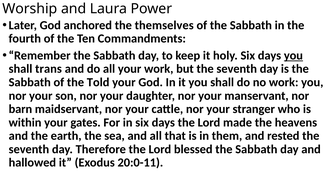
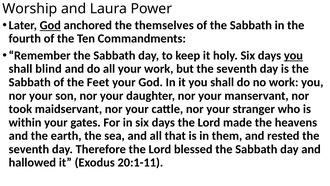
God at (50, 25) underline: none -> present
trans: trans -> blind
Told: Told -> Feet
barn: barn -> took
20:0-11: 20:0-11 -> 20:1-11
